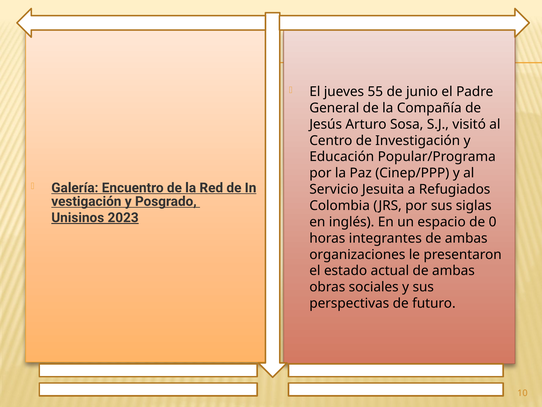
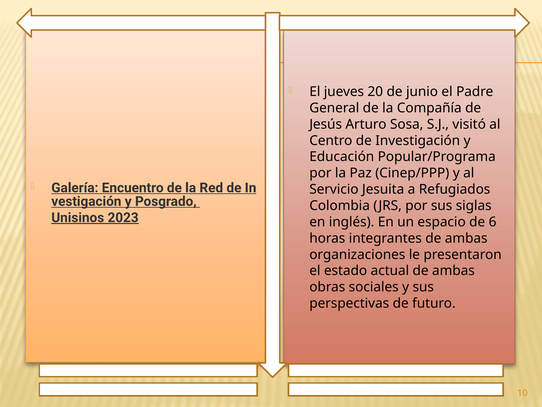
55: 55 -> 20
0: 0 -> 6
